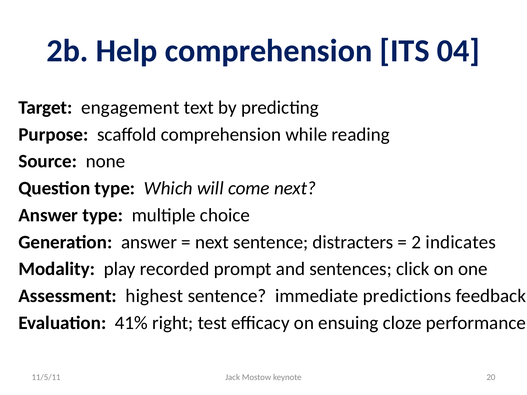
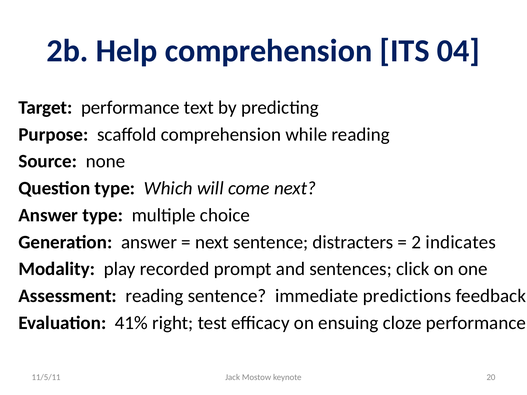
Target engagement: engagement -> performance
Assessment highest: highest -> reading
